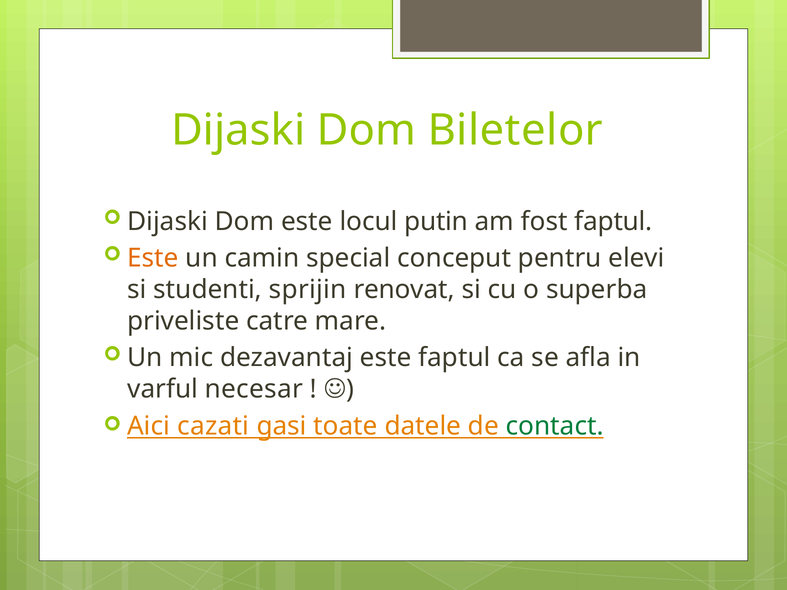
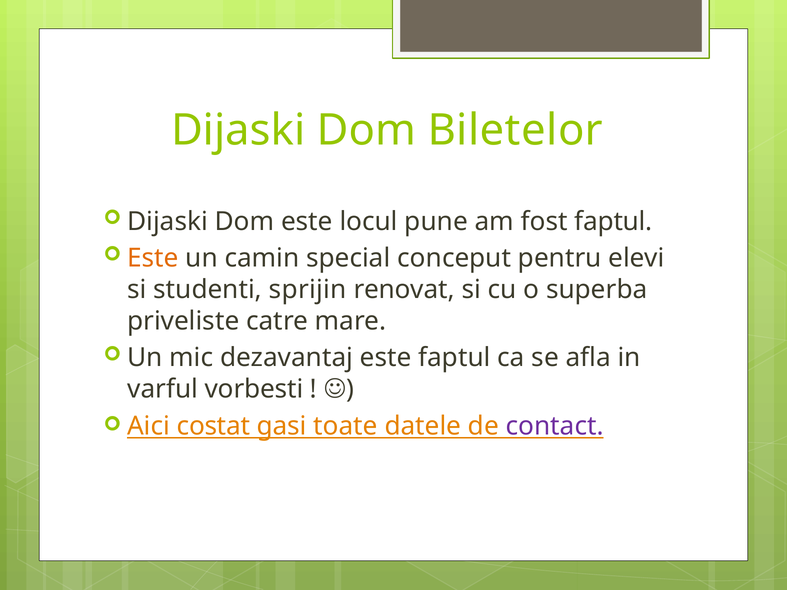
putin: putin -> pune
necesar: necesar -> vorbesti
cazati: cazati -> costat
contact colour: green -> purple
